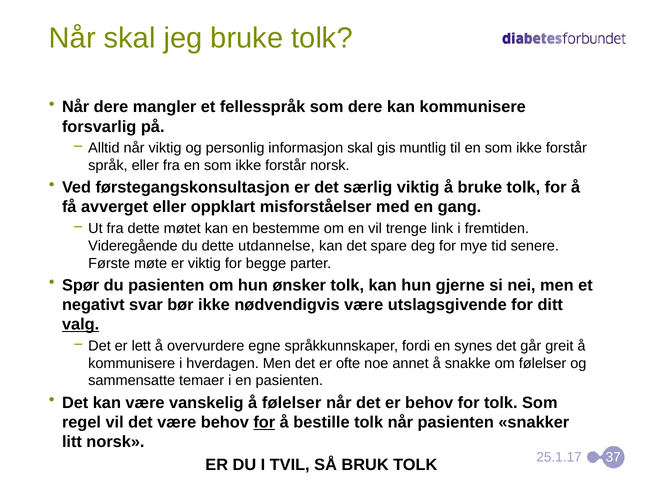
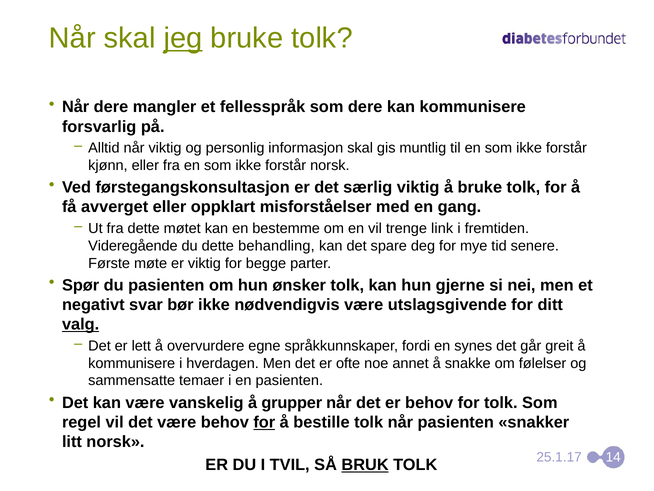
jeg underline: none -> present
språk: språk -> kjønn
utdannelse: utdannelse -> behandling
å følelser: følelser -> grupper
37: 37 -> 14
BRUK underline: none -> present
